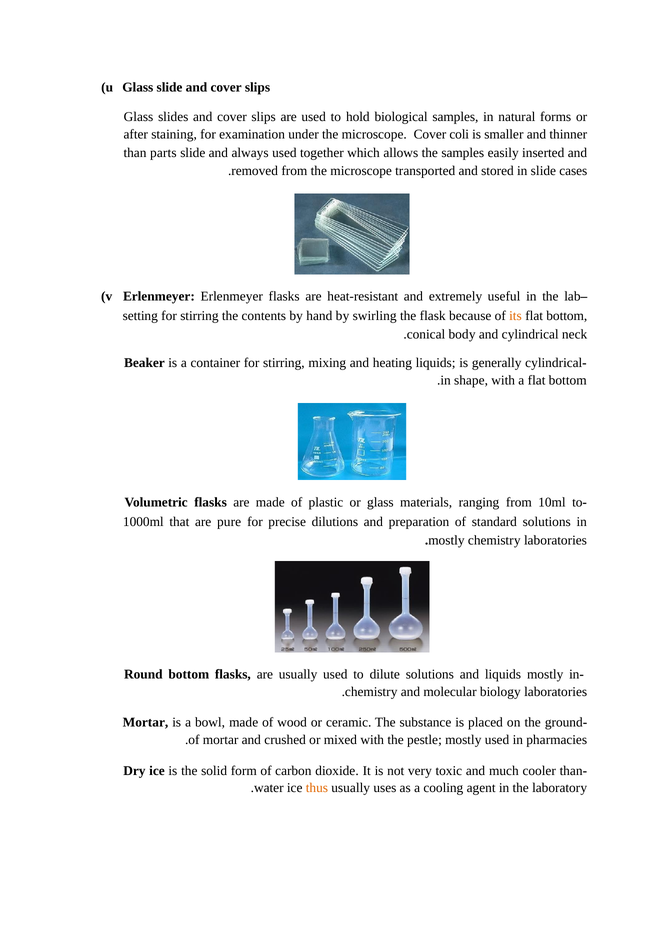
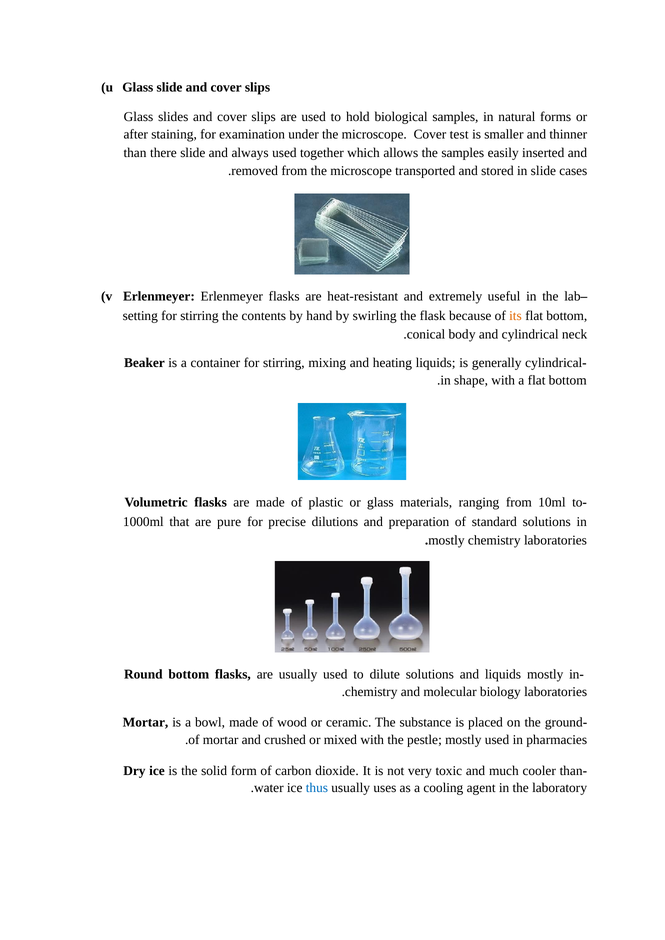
coli: coli -> test
parts: parts -> there
thus colour: orange -> blue
